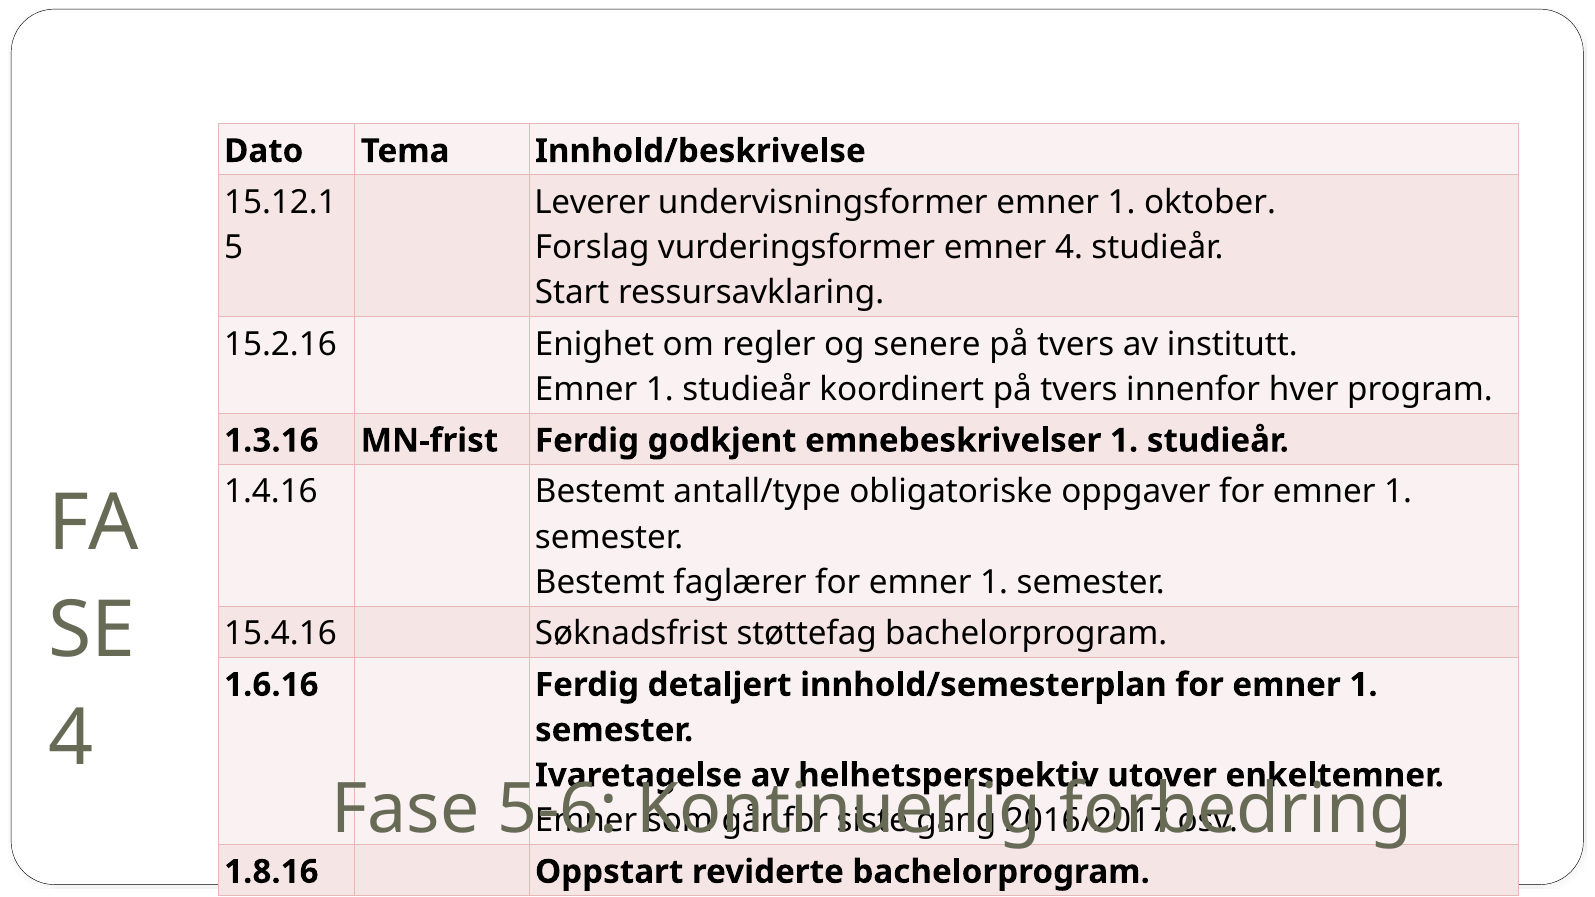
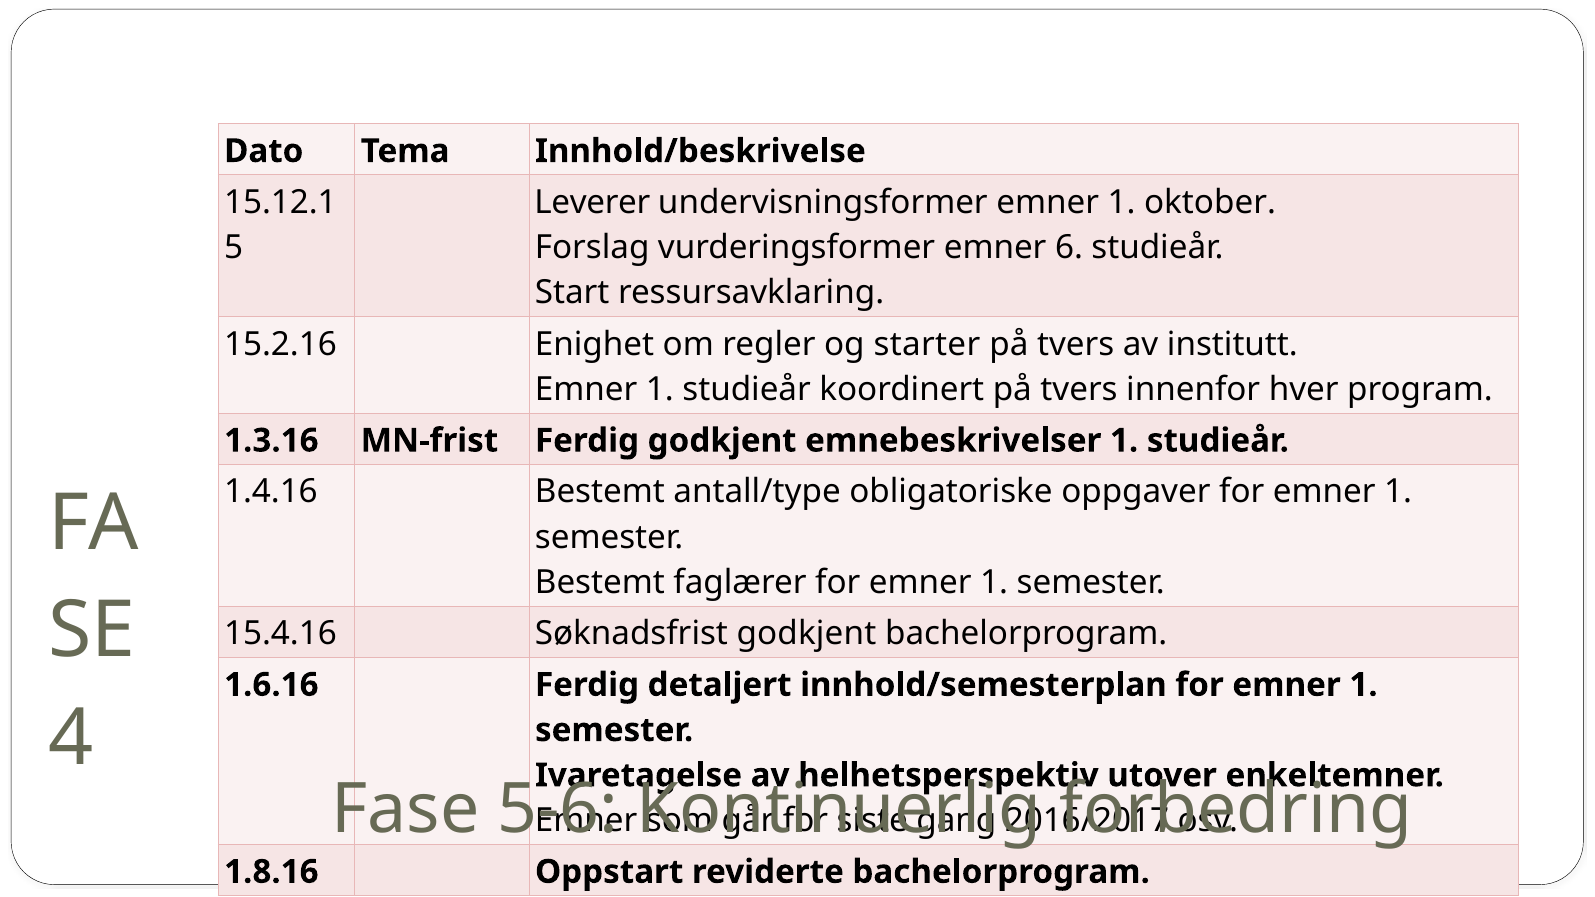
emner 4: 4 -> 6
senere: senere -> starter
Søknadsfrist støttefag: støttefag -> godkjent
